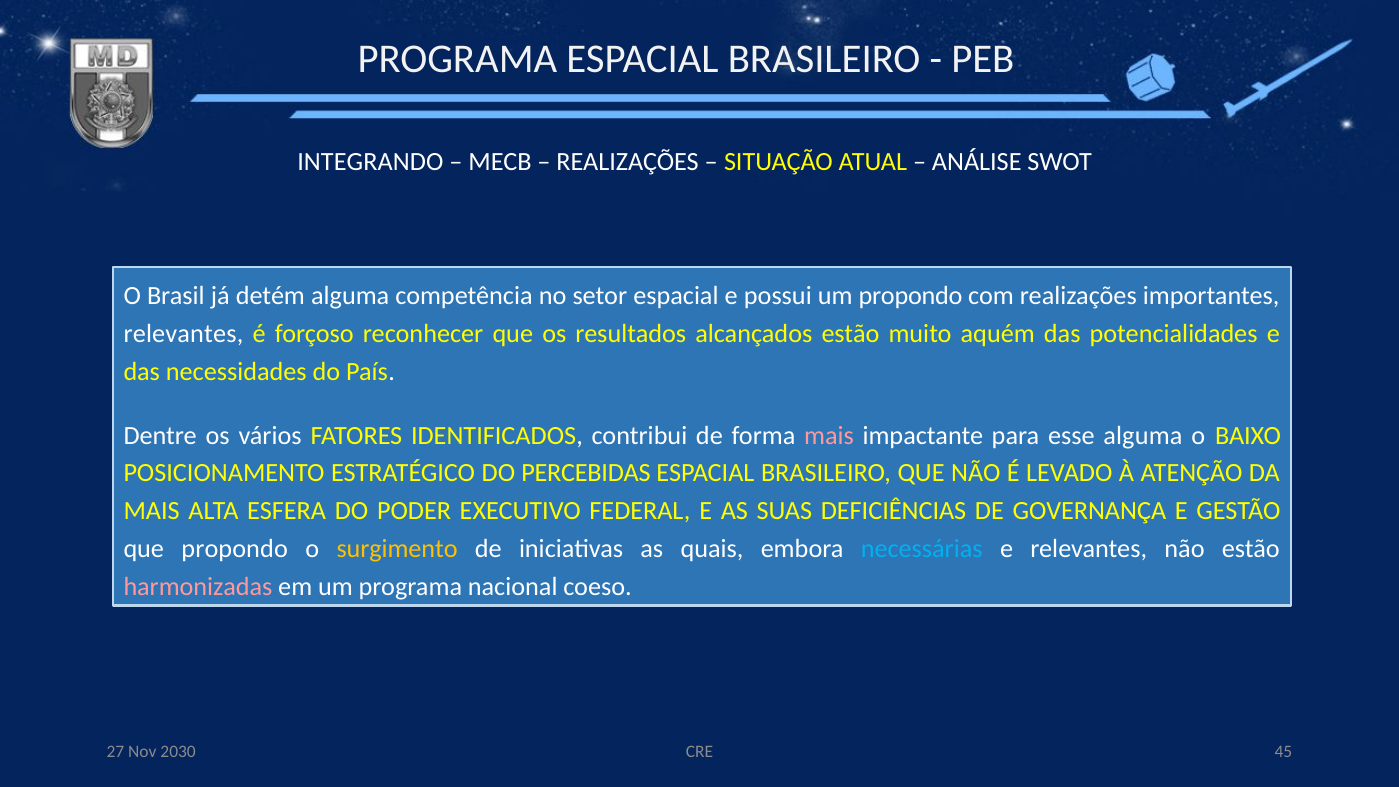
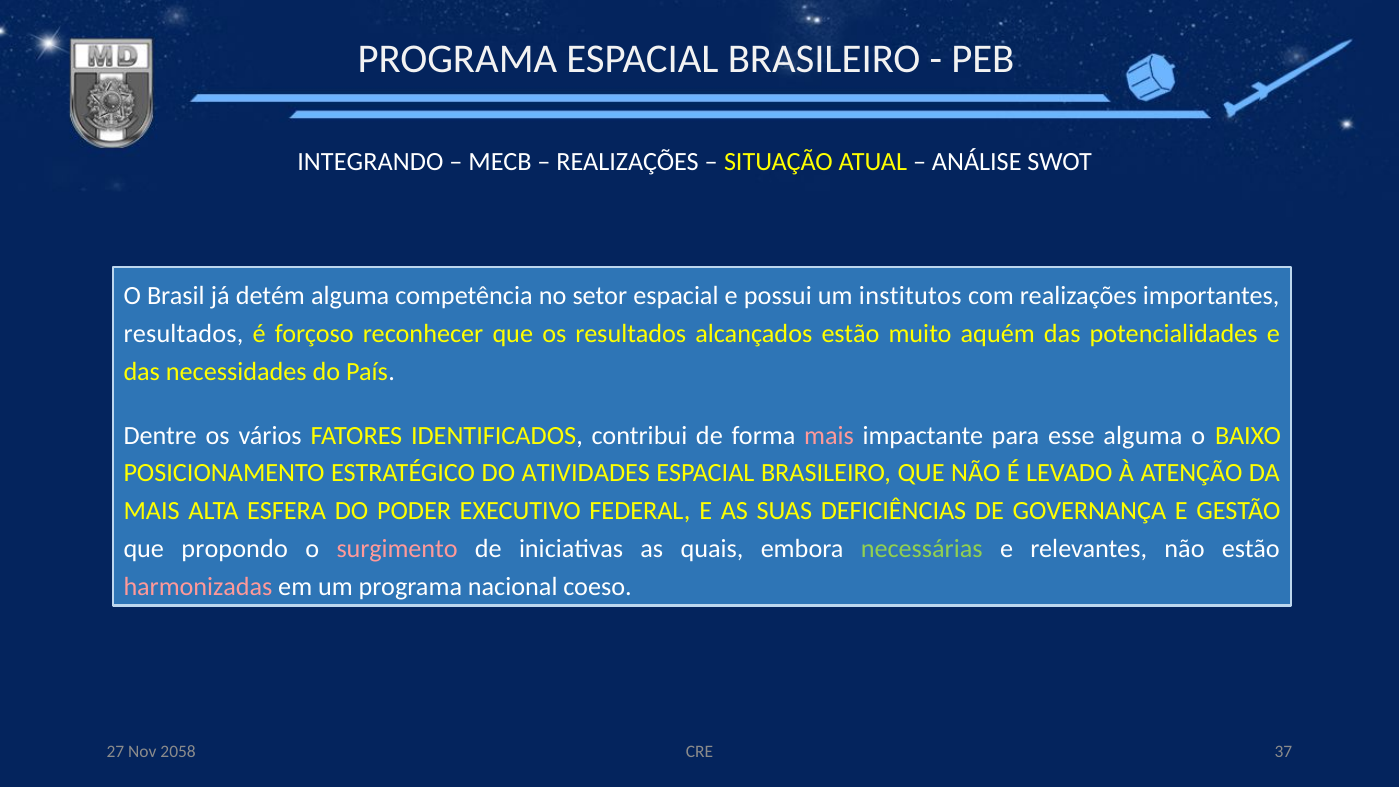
um propondo: propondo -> institutos
relevantes at (183, 334): relevantes -> resultados
PERCEBIDAS: PERCEBIDAS -> ATIVIDADES
surgimento colour: yellow -> pink
necessárias colour: light blue -> light green
45: 45 -> 37
2030: 2030 -> 2058
